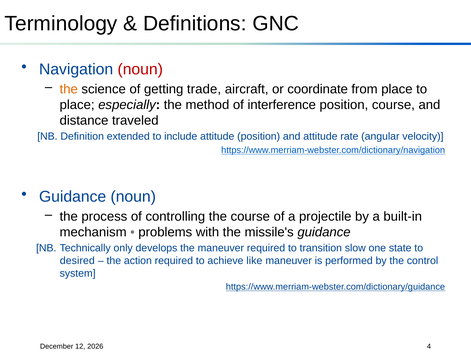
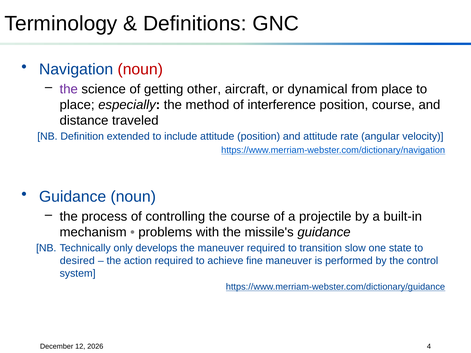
the at (69, 89) colour: orange -> purple
trade: trade -> other
coordinate: coordinate -> dynamical
like: like -> fine
